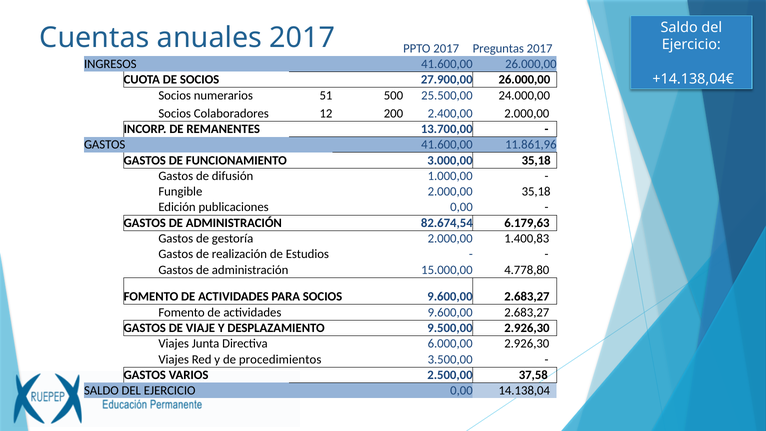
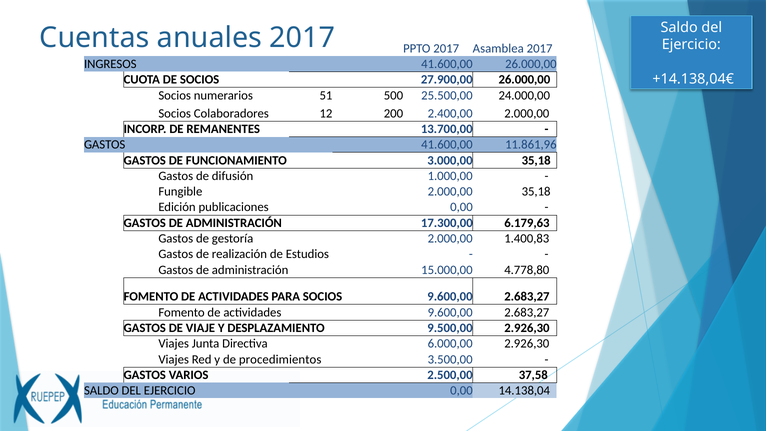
Preguntas: Preguntas -> Asamblea
82.674,54: 82.674,54 -> 17.300,00
